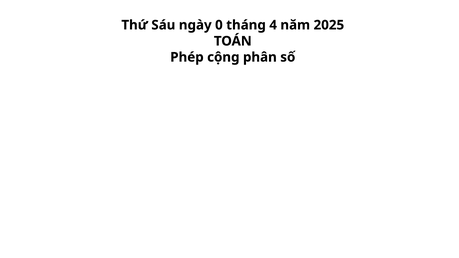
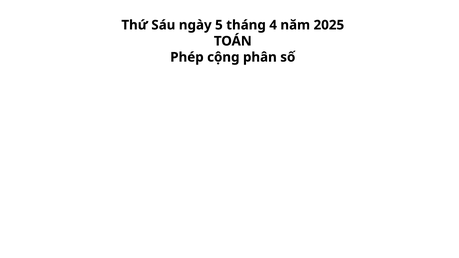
0: 0 -> 5
